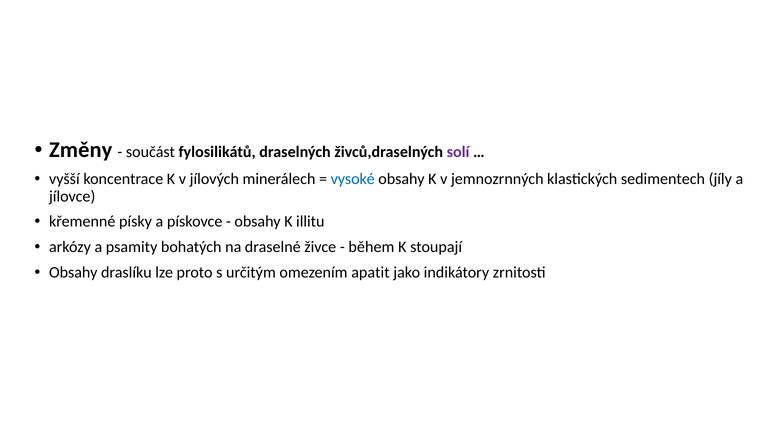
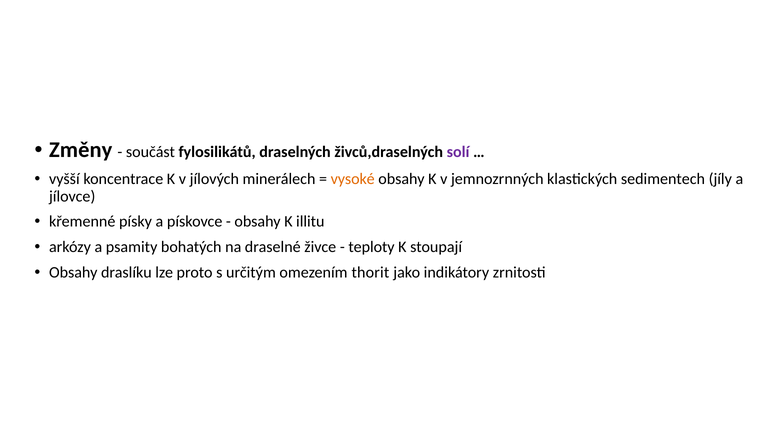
vysoké colour: blue -> orange
během: během -> teploty
apatit: apatit -> thorit
